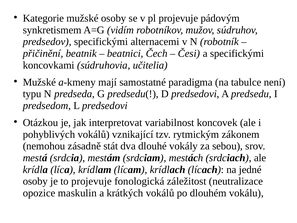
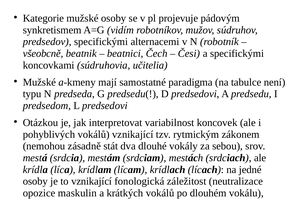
přičinění: přičinění -> všeobcně
to projevuje: projevuje -> vznikající
